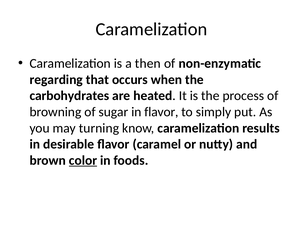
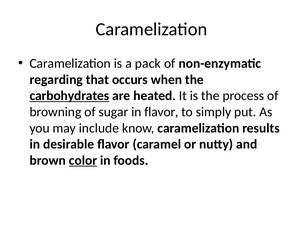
then: then -> pack
carbohydrates underline: none -> present
turning: turning -> include
